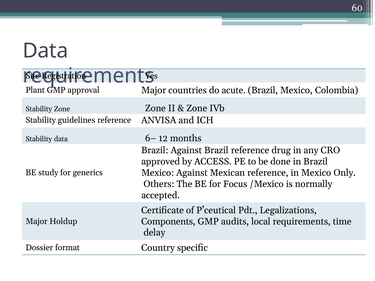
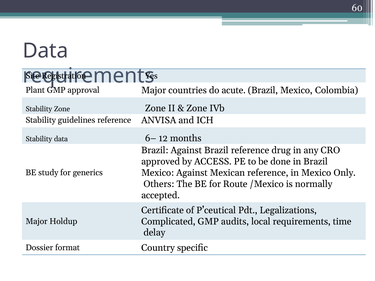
Focus: Focus -> Route
Components: Components -> Complicated
